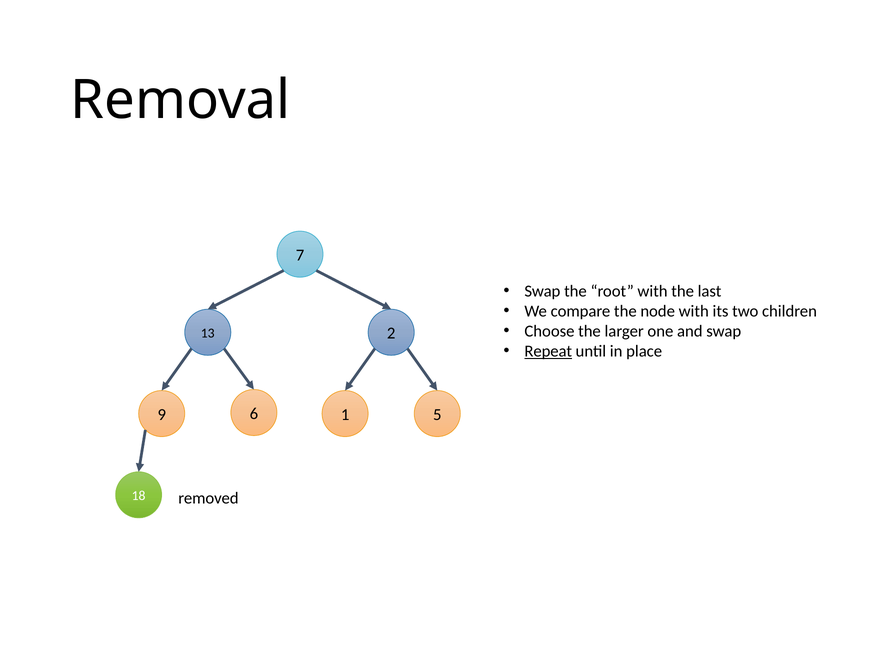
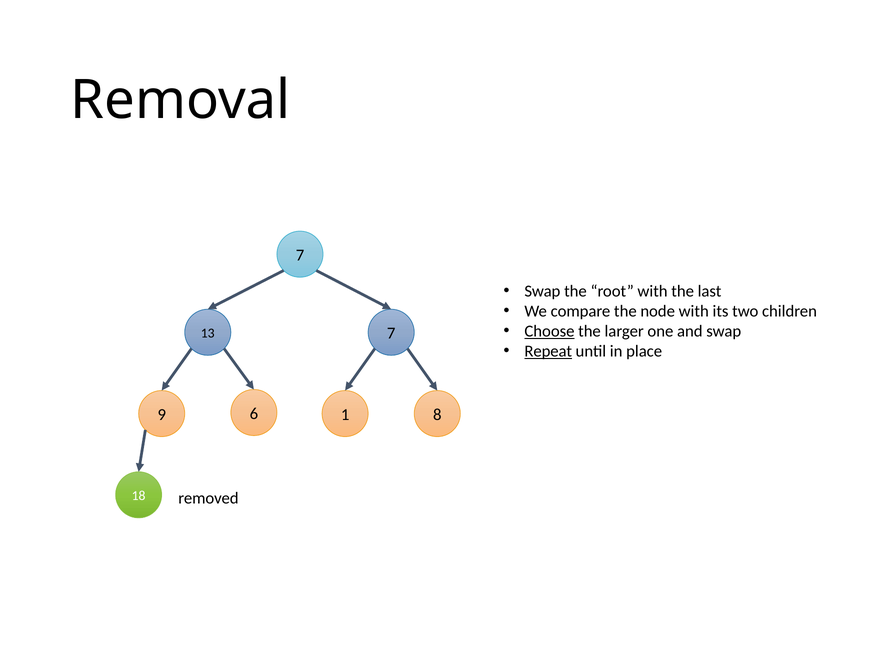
Choose underline: none -> present
13 2: 2 -> 7
5: 5 -> 8
